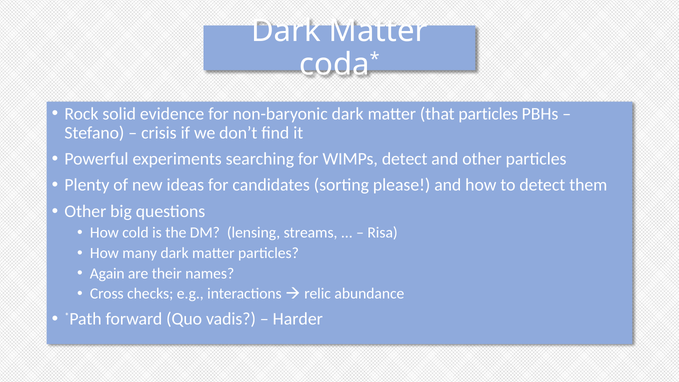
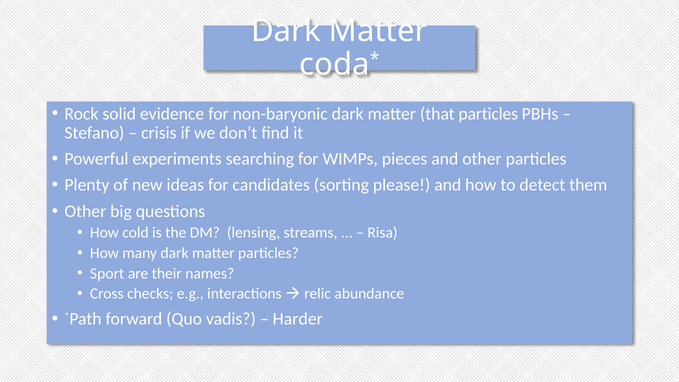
WIMPs detect: detect -> pieces
Again: Again -> Sport
